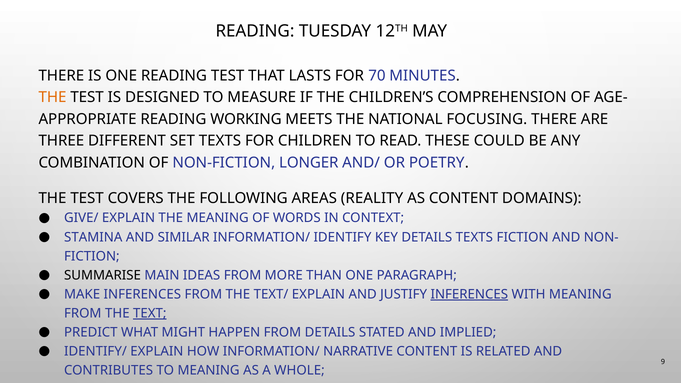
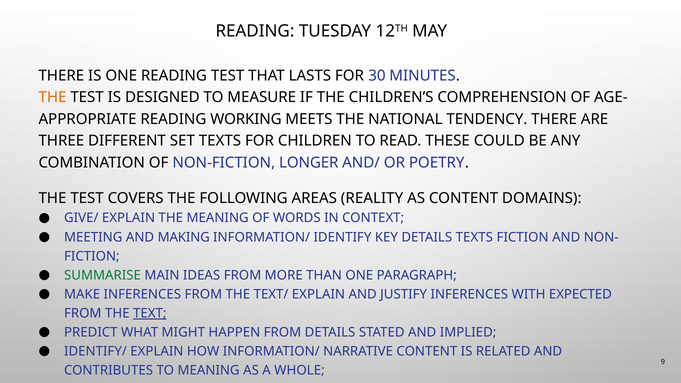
70: 70 -> 30
FOCUSING: FOCUSING -> TENDENCY
STAMINA: STAMINA -> MEETING
SIMILAR: SIMILAR -> MAKING
SUMMARISE colour: black -> green
INFERENCES at (469, 294) underline: present -> none
WITH MEANING: MEANING -> EXPECTED
